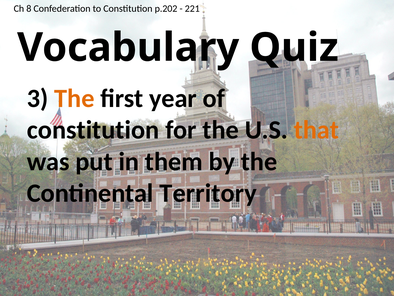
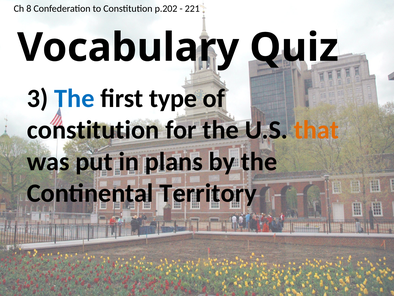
The at (74, 98) colour: orange -> blue
year: year -> type
them: them -> plans
